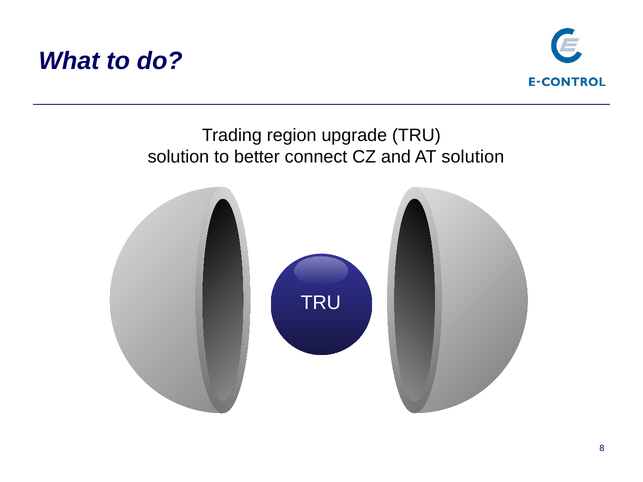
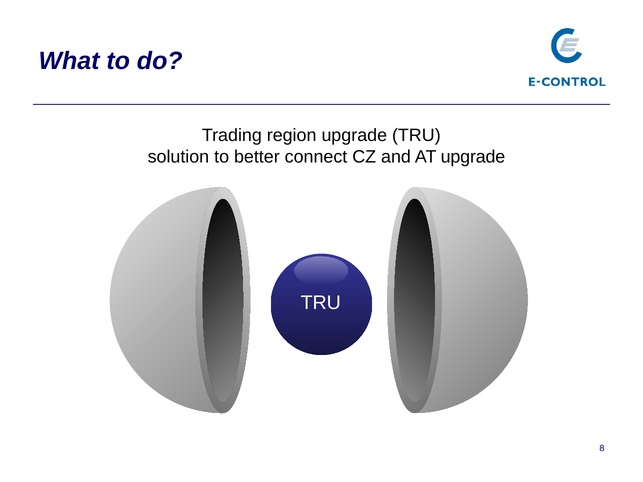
AT solution: solution -> upgrade
